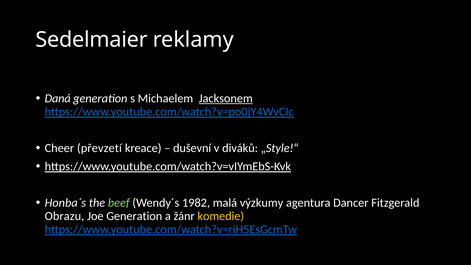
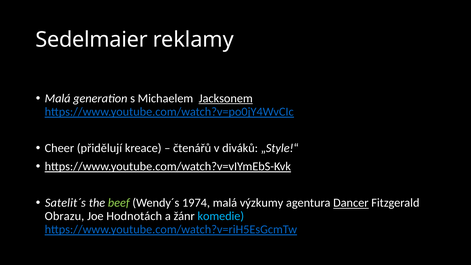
Daná at (58, 98): Daná -> Malá
převzetí: převzetí -> přidělují
duševní: duševní -> čtenářů
Honba´s: Honba´s -> Satelit´s
1982: 1982 -> 1974
Dancer underline: none -> present
Joe Generation: Generation -> Hodnotách
komedie colour: yellow -> light blue
